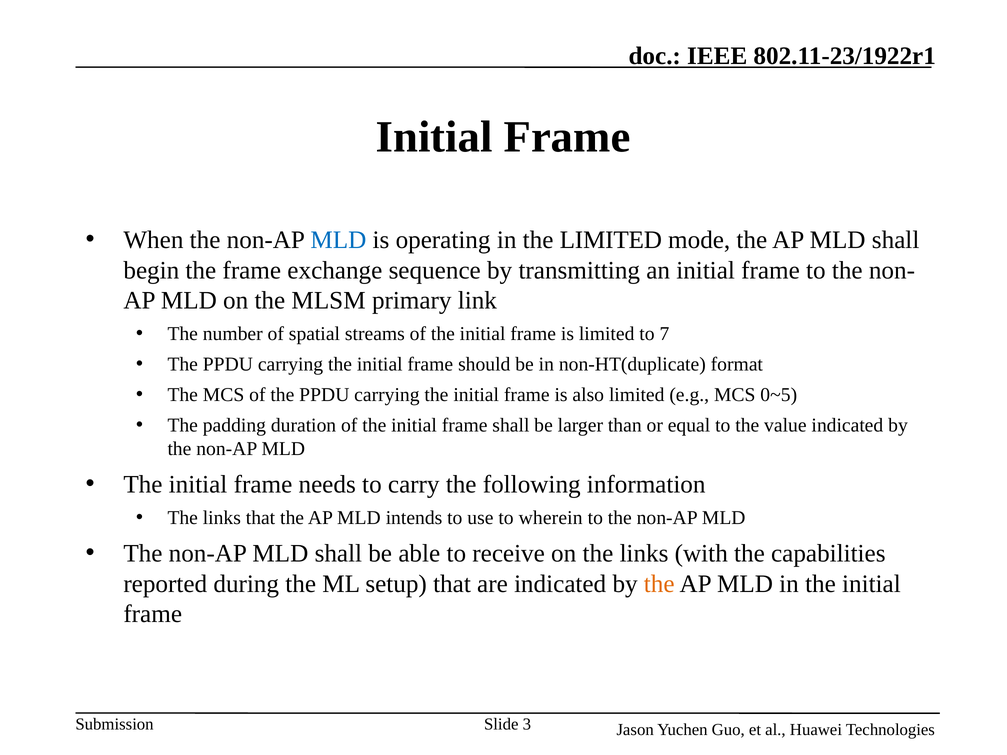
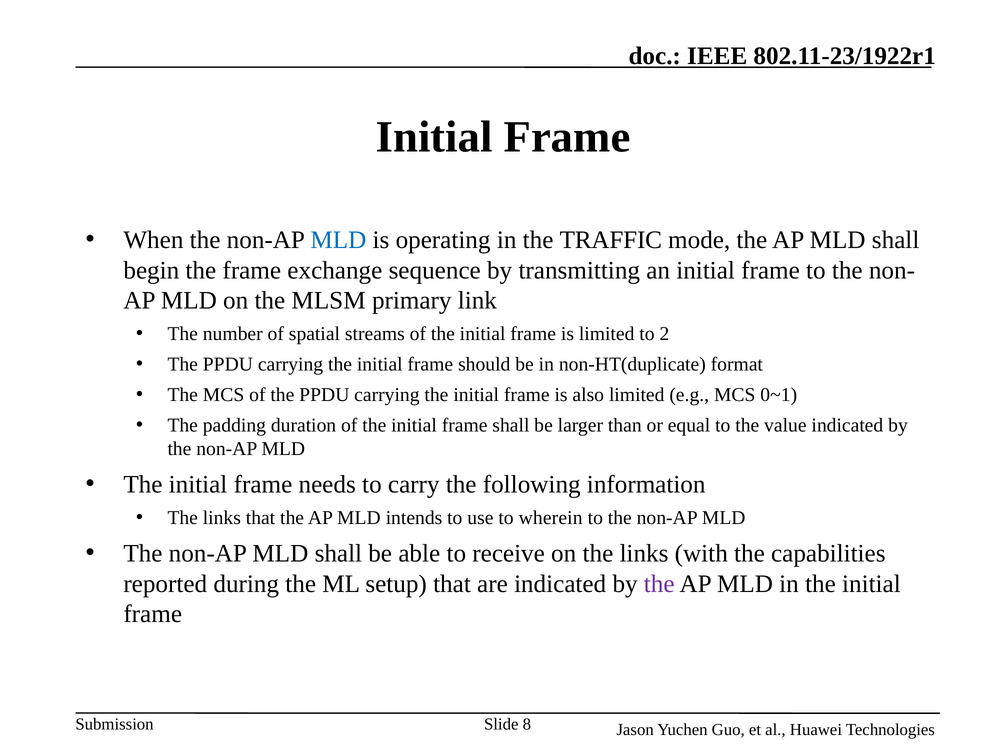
the LIMITED: LIMITED -> TRAFFIC
7: 7 -> 2
0~5: 0~5 -> 0~1
the at (659, 584) colour: orange -> purple
3: 3 -> 8
